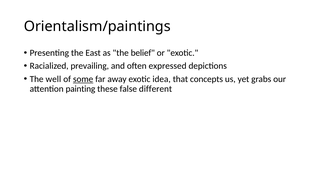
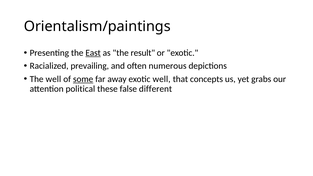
East underline: none -> present
belief: belief -> result
expressed: expressed -> numerous
exotic idea: idea -> well
painting: painting -> political
